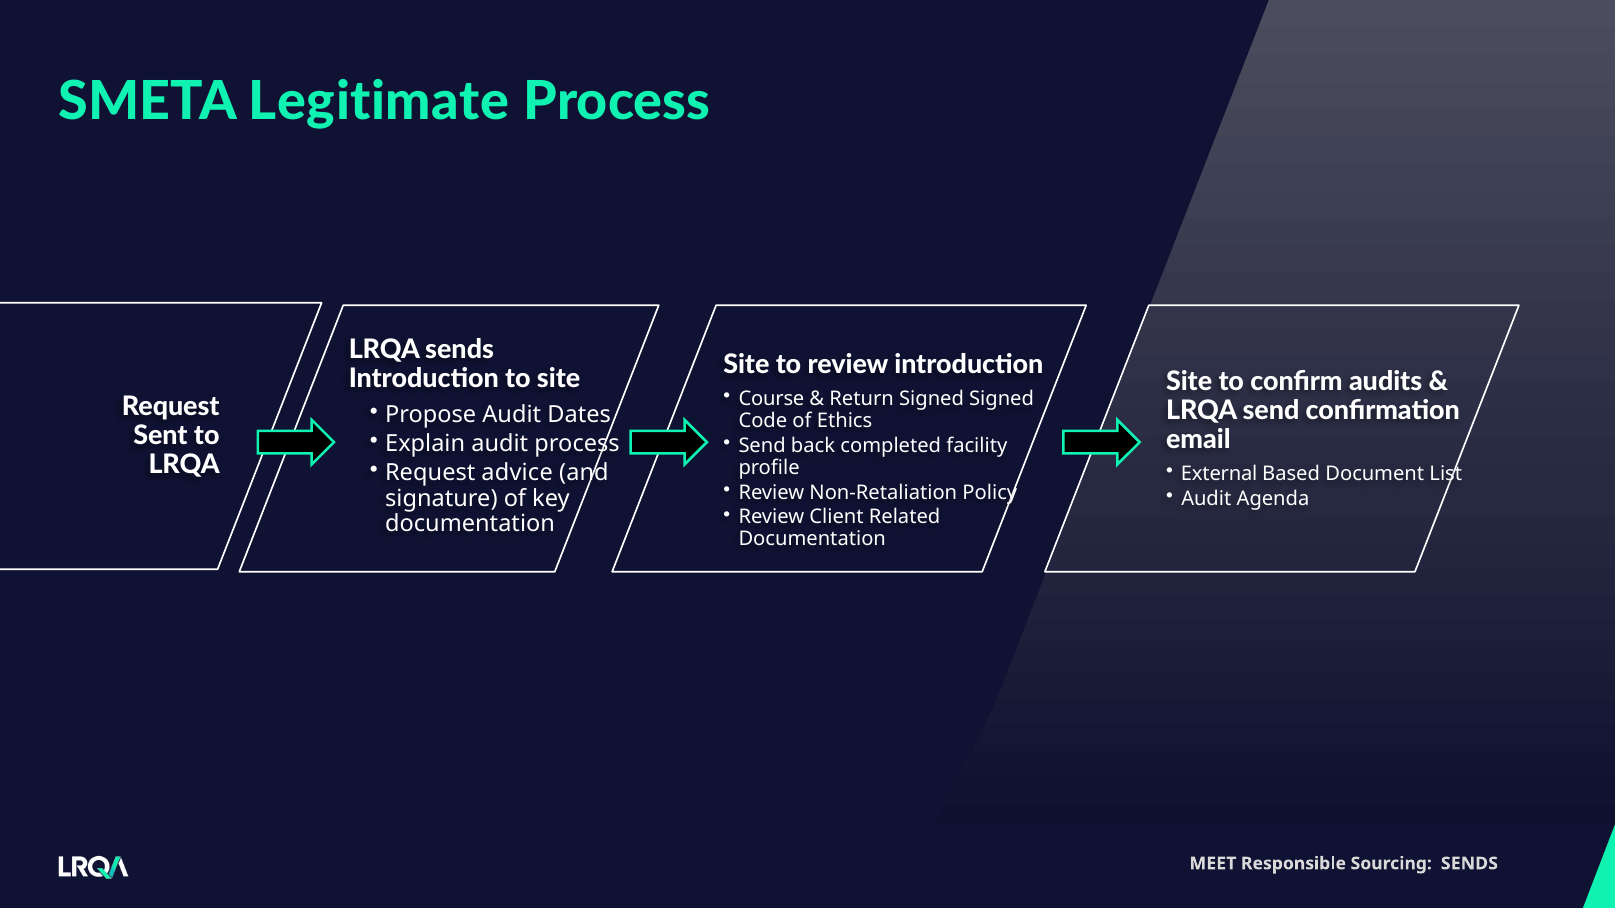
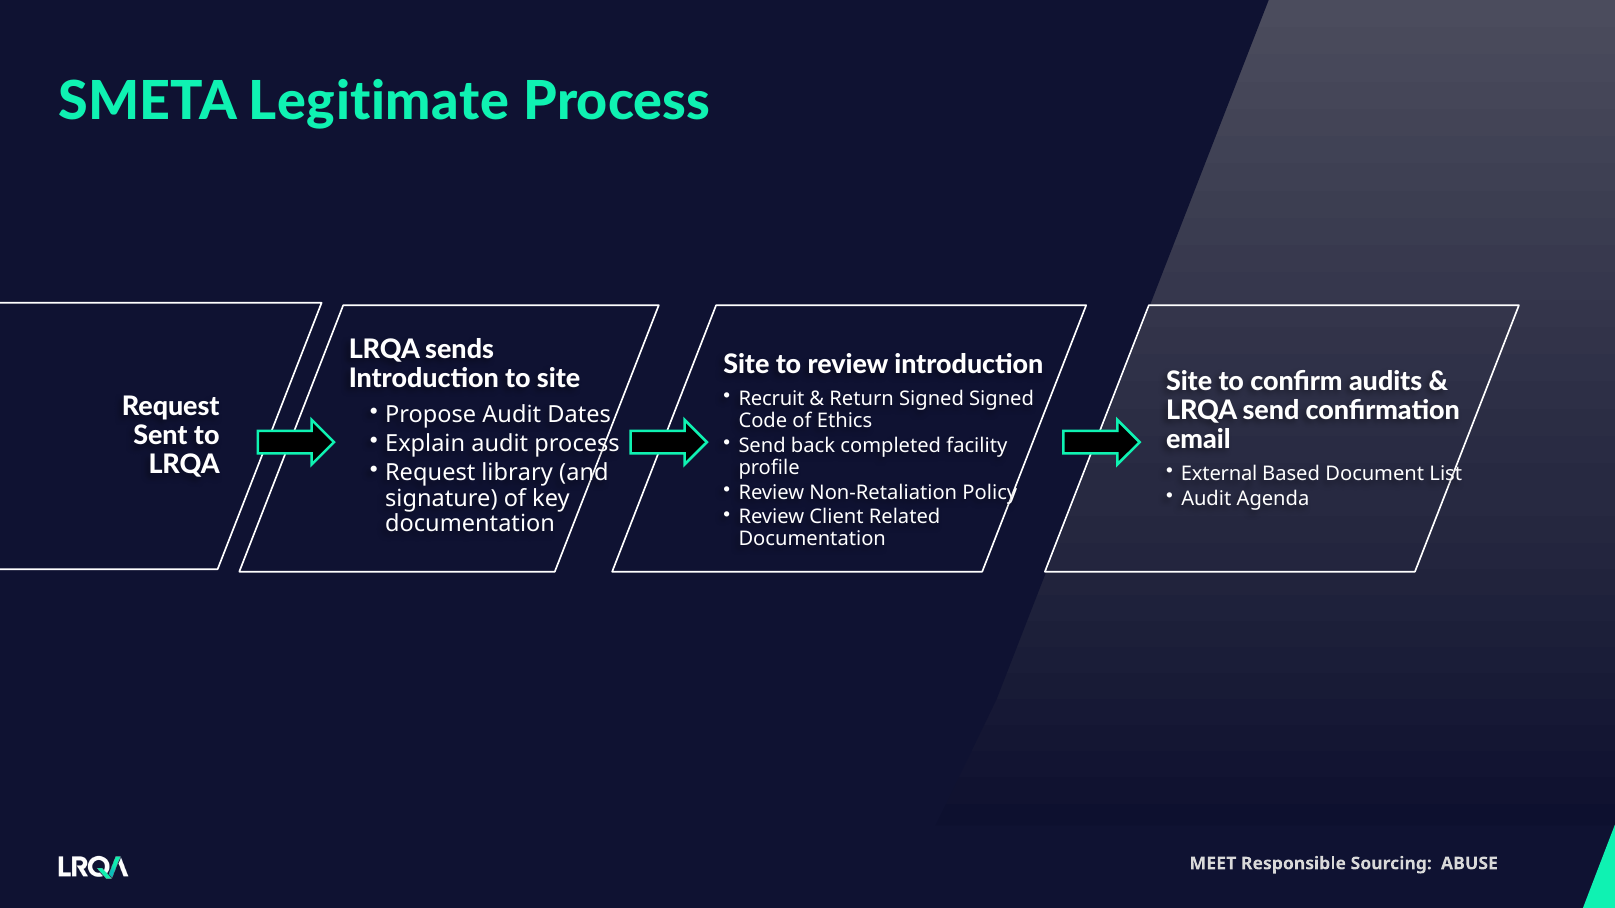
Course: Course -> Recruit
advice: advice -> library
Sourcing SENDS: SENDS -> ABUSE
